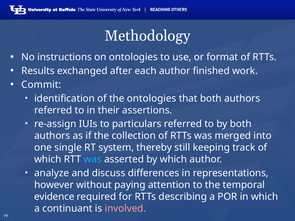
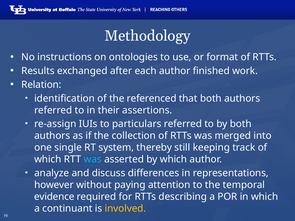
Commit: Commit -> Relation
the ontologies: ontologies -> referenced
involved colour: pink -> yellow
